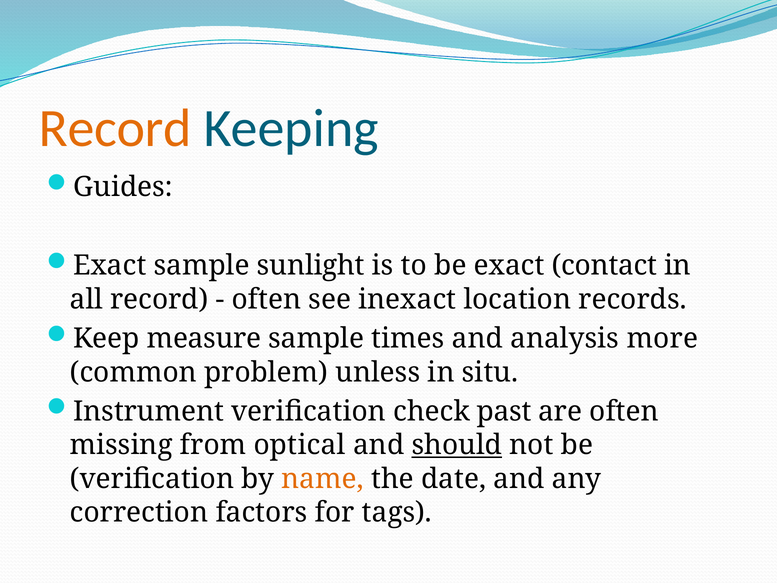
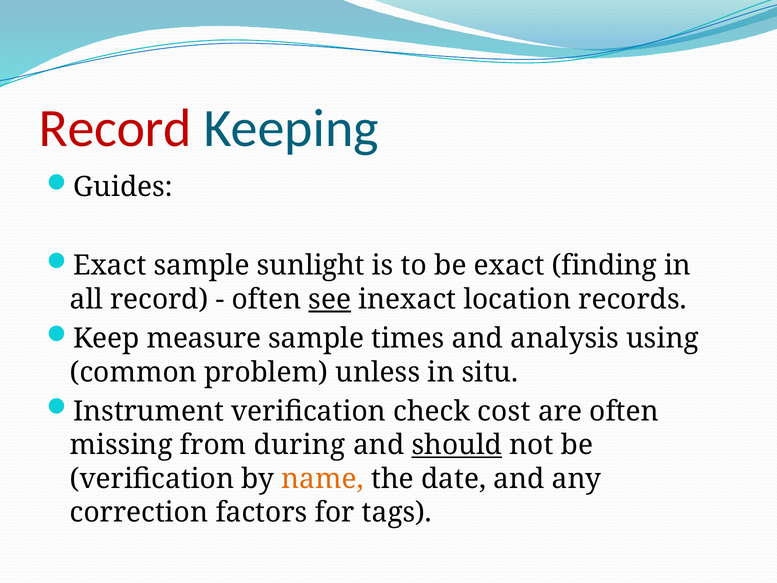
Record at (115, 128) colour: orange -> red
contact: contact -> finding
see underline: none -> present
more: more -> using
past: past -> cost
optical: optical -> during
